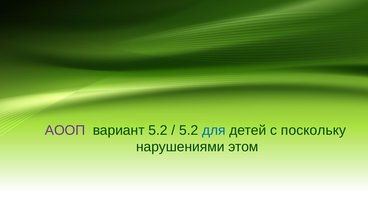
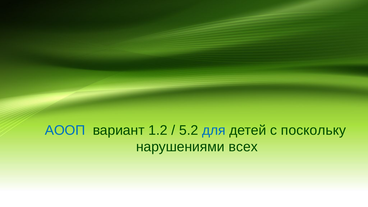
АООП colour: purple -> blue
вариант 5.2: 5.2 -> 1.2
этом: этом -> всех
